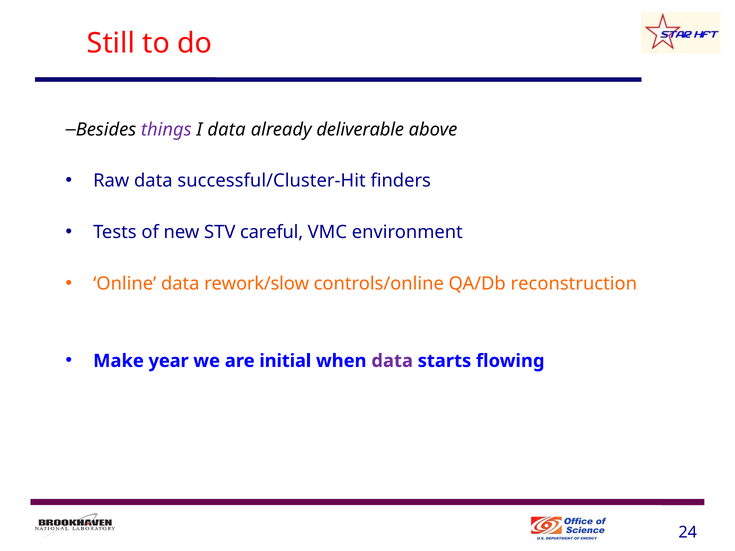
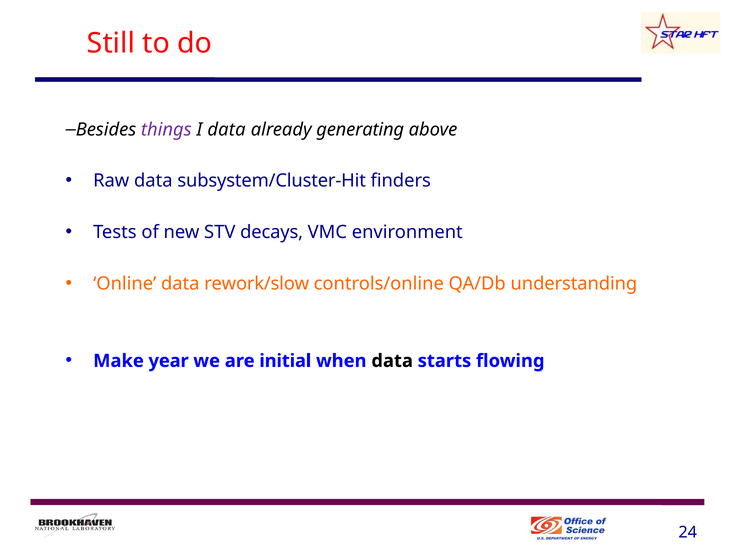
deliverable: deliverable -> generating
successful/Cluster-Hit: successful/Cluster-Hit -> subsystem/Cluster-Hit
careful: careful -> decays
reconstruction: reconstruction -> understanding
data at (392, 361) colour: purple -> black
